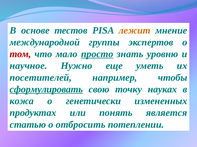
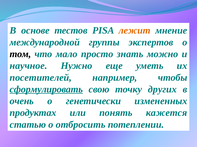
том colour: red -> black
просто underline: present -> none
уровню: уровню -> можно
науках: науках -> других
кожа: кожа -> очень
является: является -> кажется
